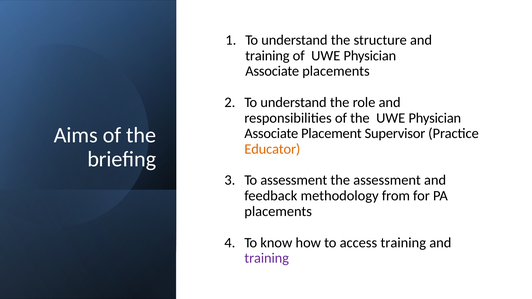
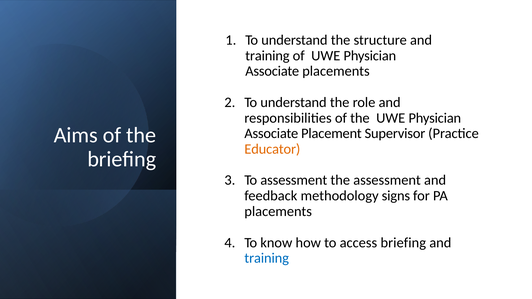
from: from -> signs
access training: training -> briefing
training at (267, 258) colour: purple -> blue
